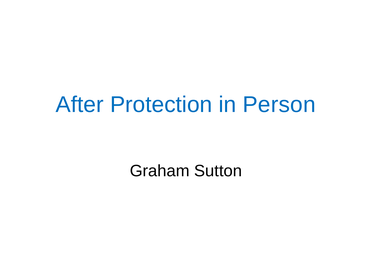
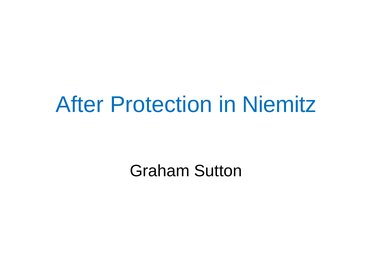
Person: Person -> Niemitz
